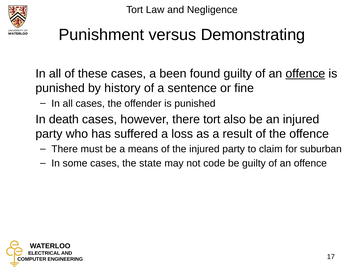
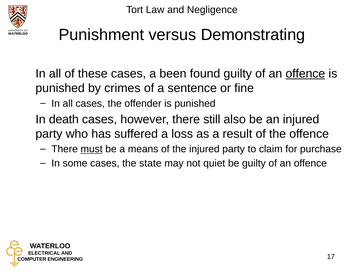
history: history -> crimes
there tort: tort -> still
must underline: none -> present
suburban: suburban -> purchase
code: code -> quiet
